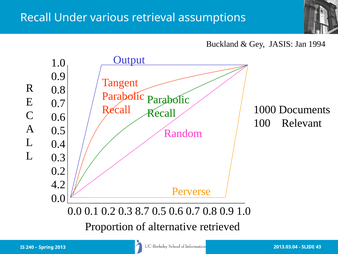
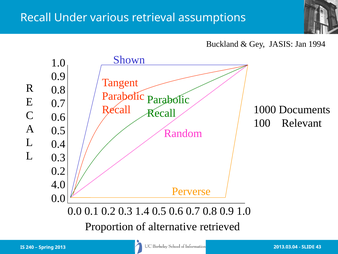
Output: Output -> Shown
4.2: 4.2 -> 4.0
8.7: 8.7 -> 1.4
